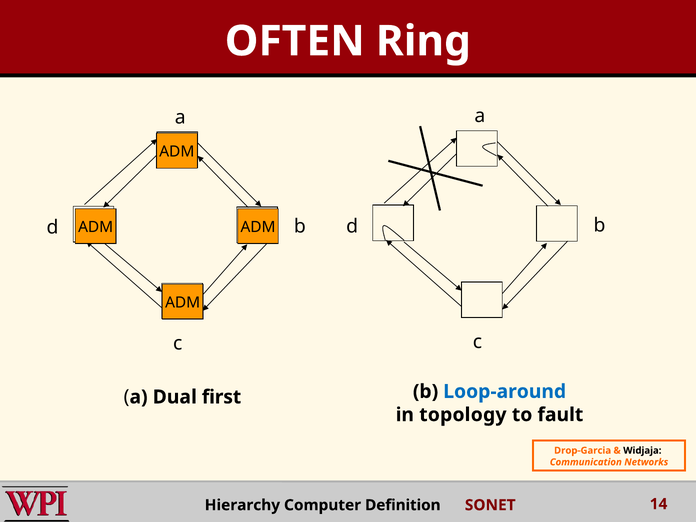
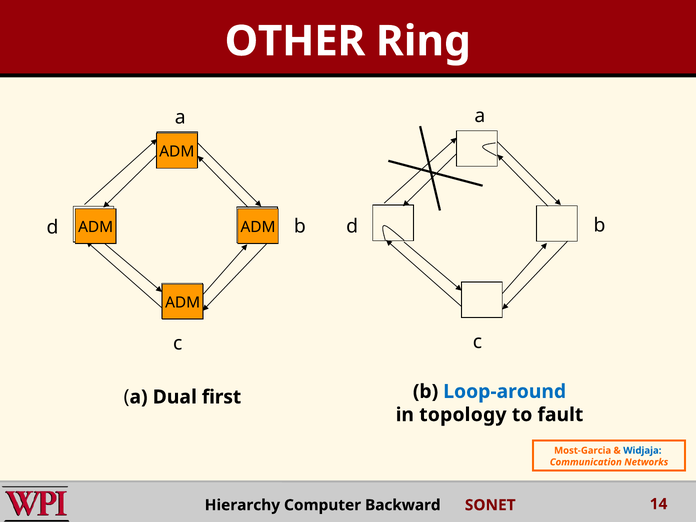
OFTEN: OFTEN -> OTHER
Drop-Garcia: Drop-Garcia -> Most-Garcia
Widjaja colour: black -> blue
Definition: Definition -> Backward
